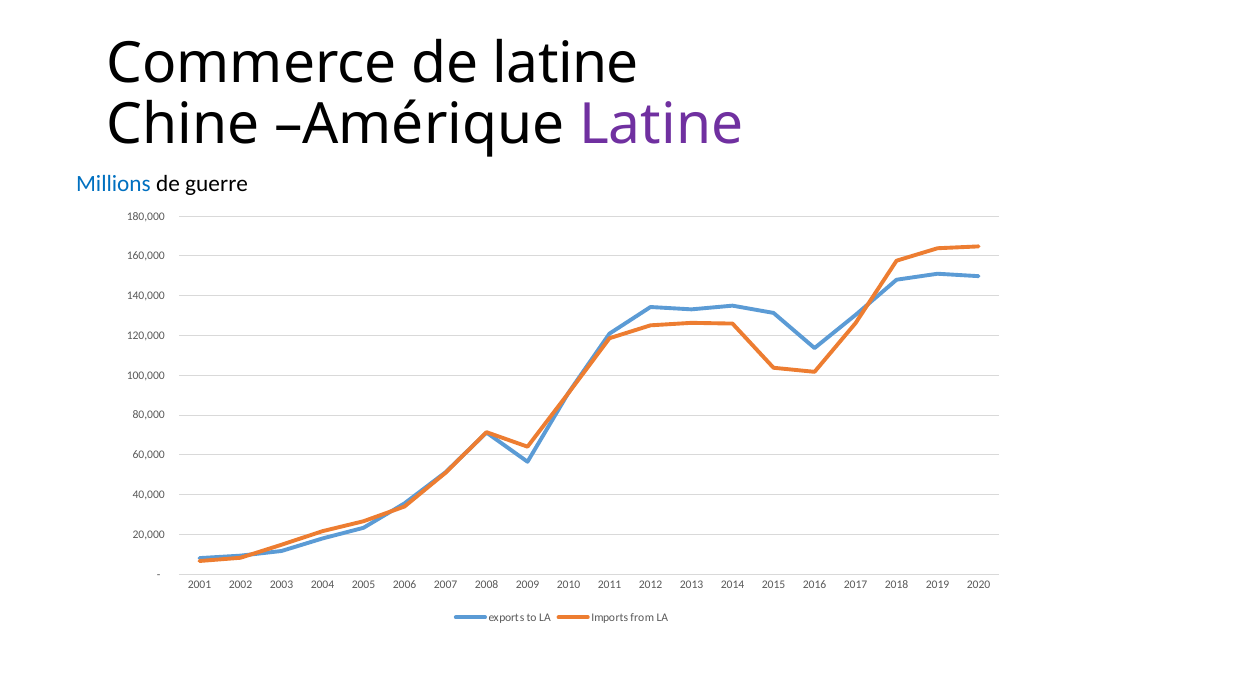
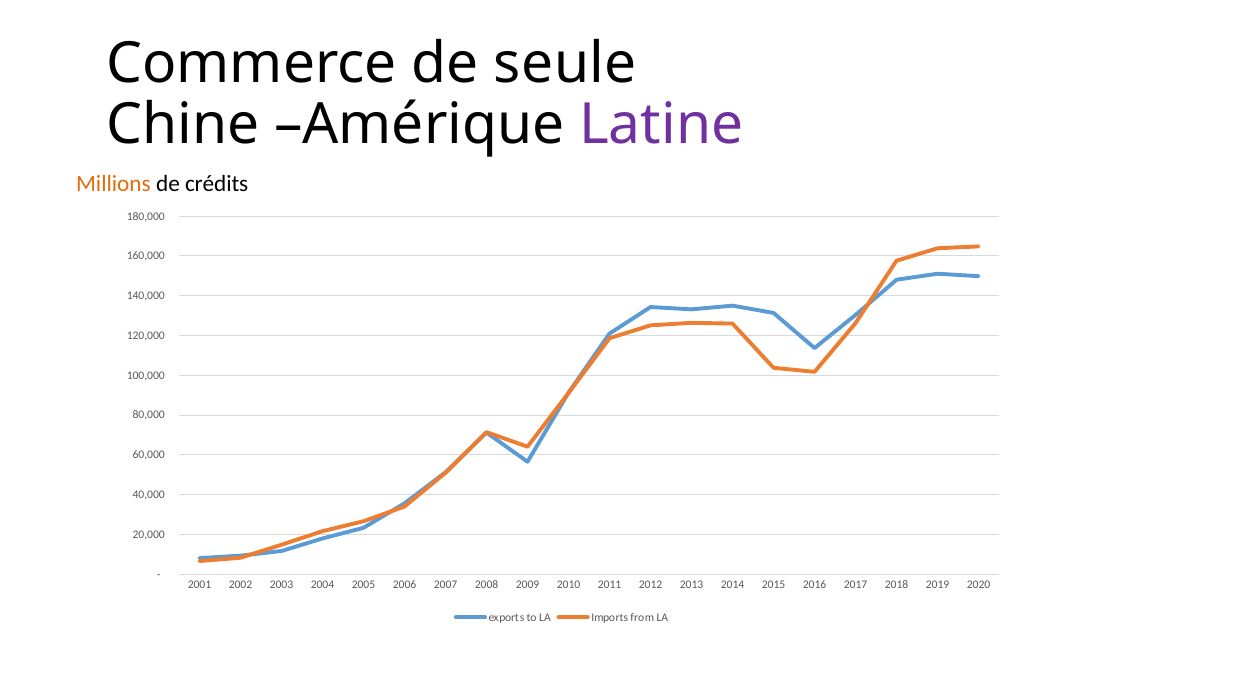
de latine: latine -> seule
Millions colour: blue -> orange
guerre: guerre -> crédits
